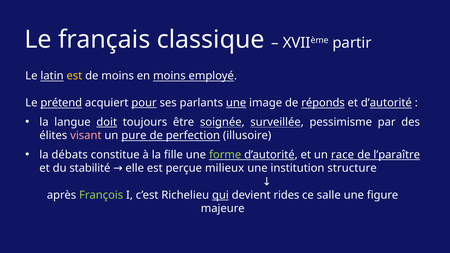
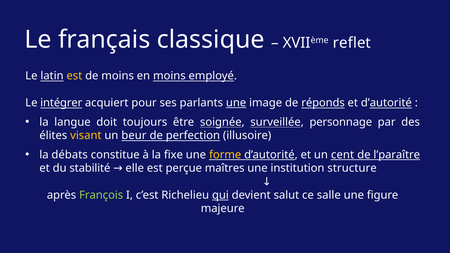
partir: partir -> reflet
prétend: prétend -> intégrer
pour underline: present -> none
doit underline: present -> none
pessimisme: pessimisme -> personnage
visant colour: pink -> yellow
pure: pure -> beur
fille: fille -> fixe
forme colour: light green -> yellow
race: race -> cent
milieux: milieux -> maîtres
rides: rides -> salut
